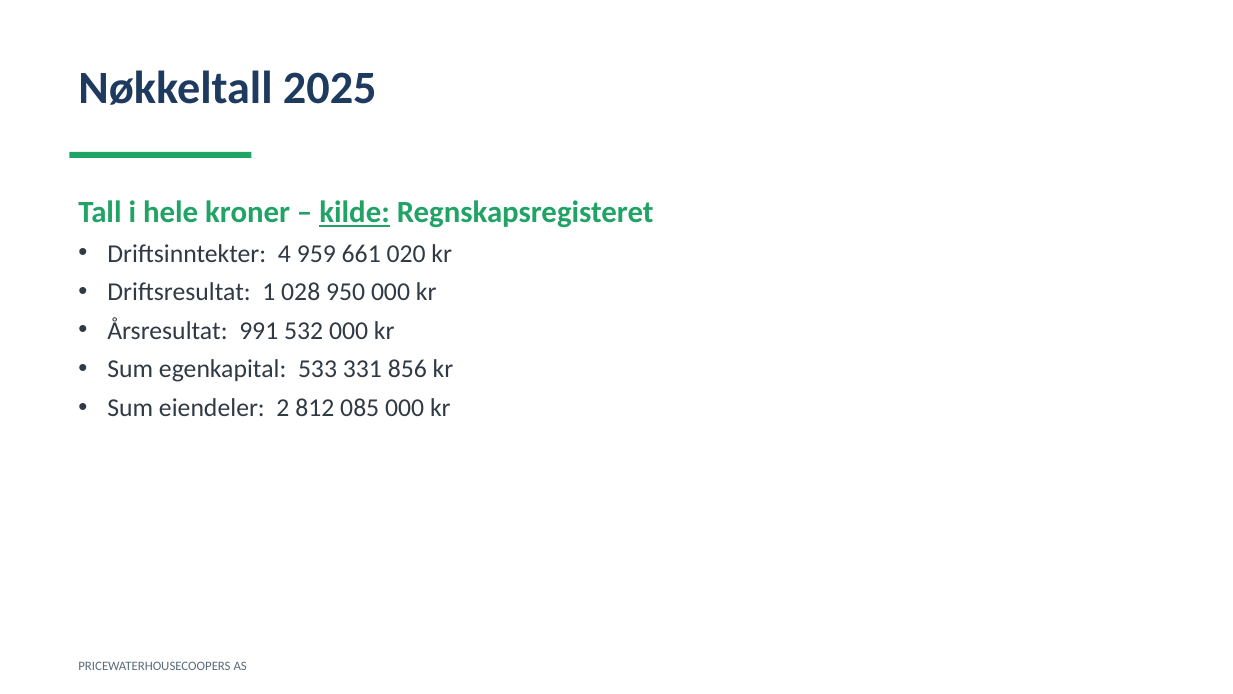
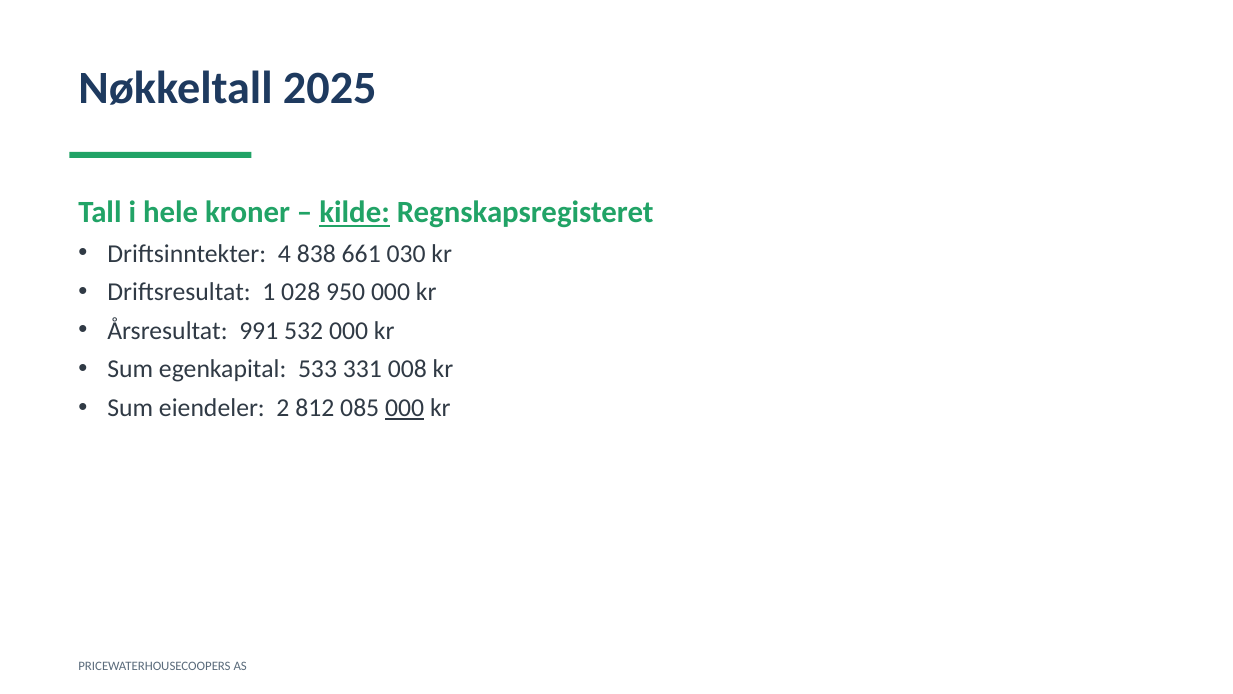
959: 959 -> 838
020: 020 -> 030
856: 856 -> 008
000 at (405, 408) underline: none -> present
